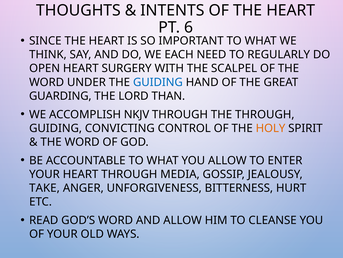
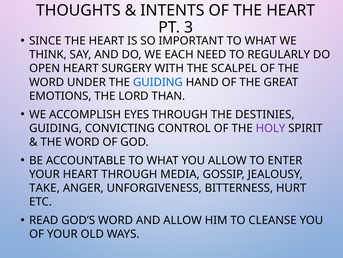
6: 6 -> 3
GUARDING: GUARDING -> EMOTIONS
NKJV: NKJV -> EYES
THE THROUGH: THROUGH -> DESTINIES
HOLY colour: orange -> purple
